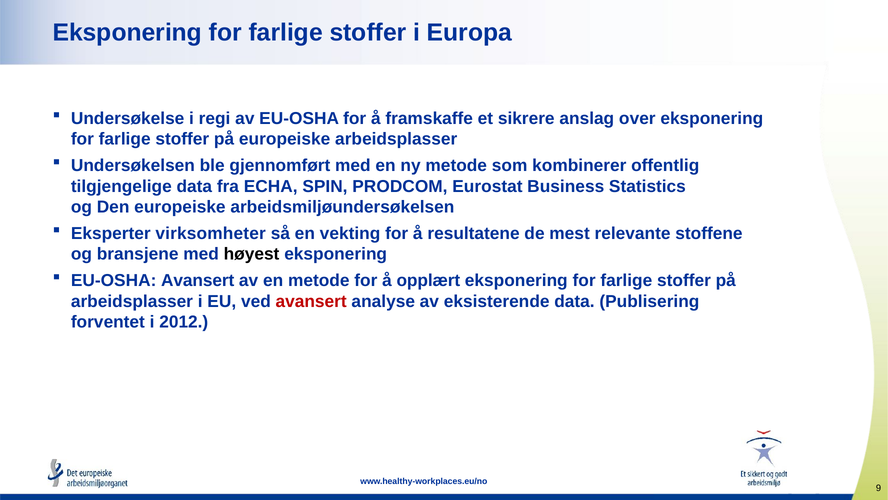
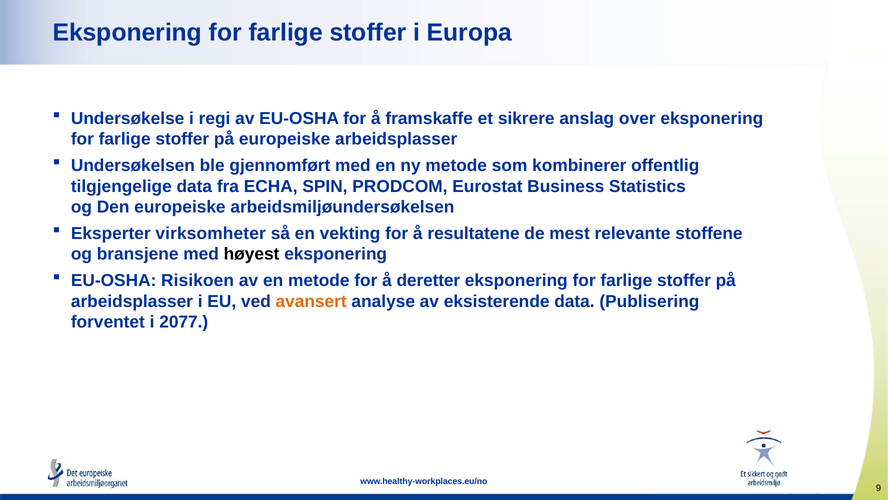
EU-OSHA Avansert: Avansert -> Risikoen
opplært: opplært -> deretter
avansert at (311, 301) colour: red -> orange
2012: 2012 -> 2077
